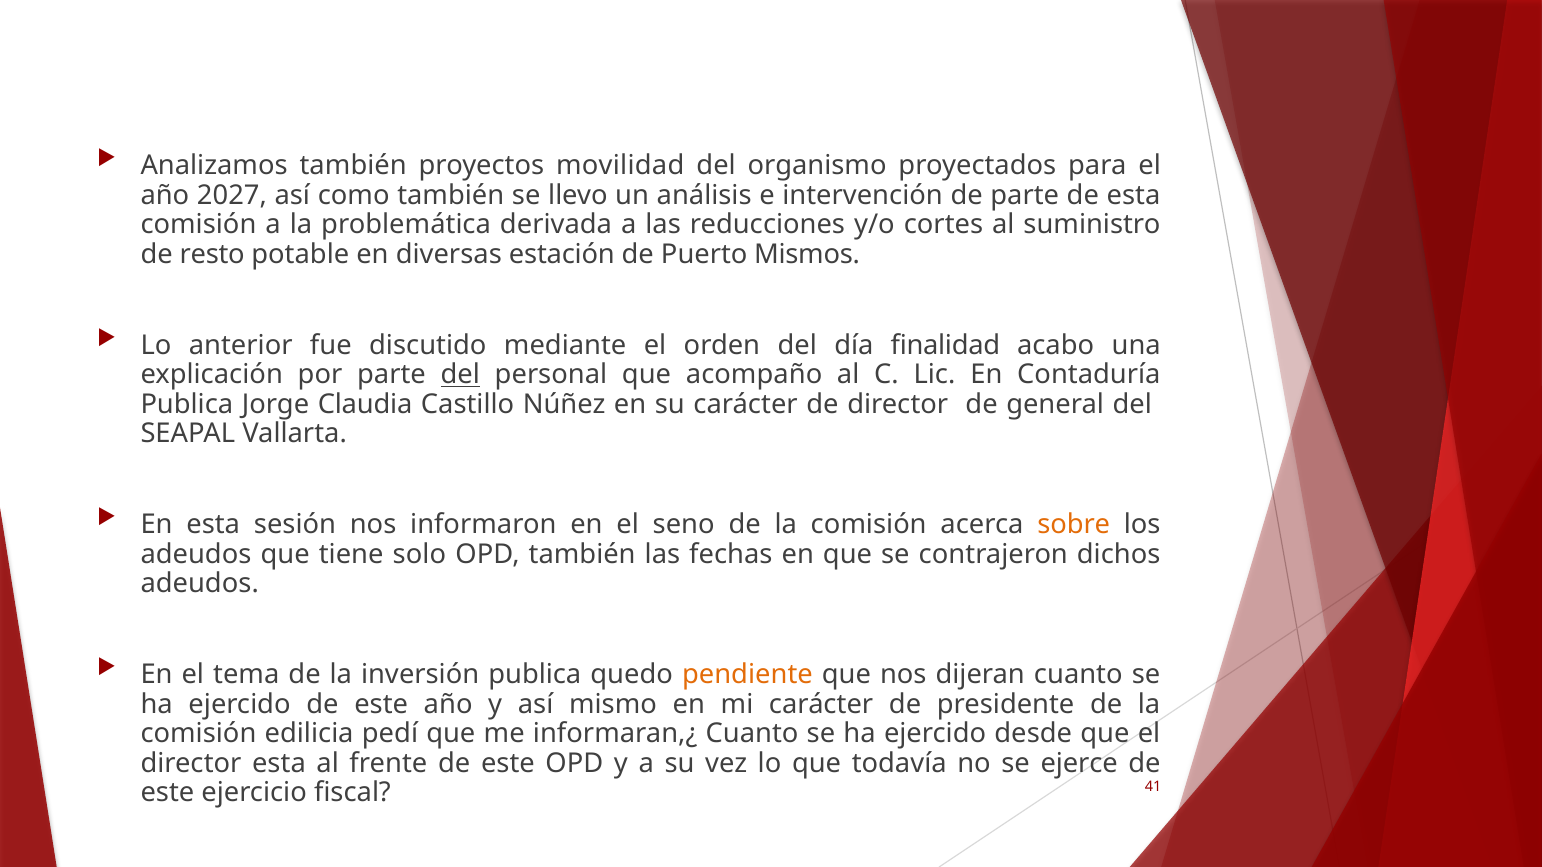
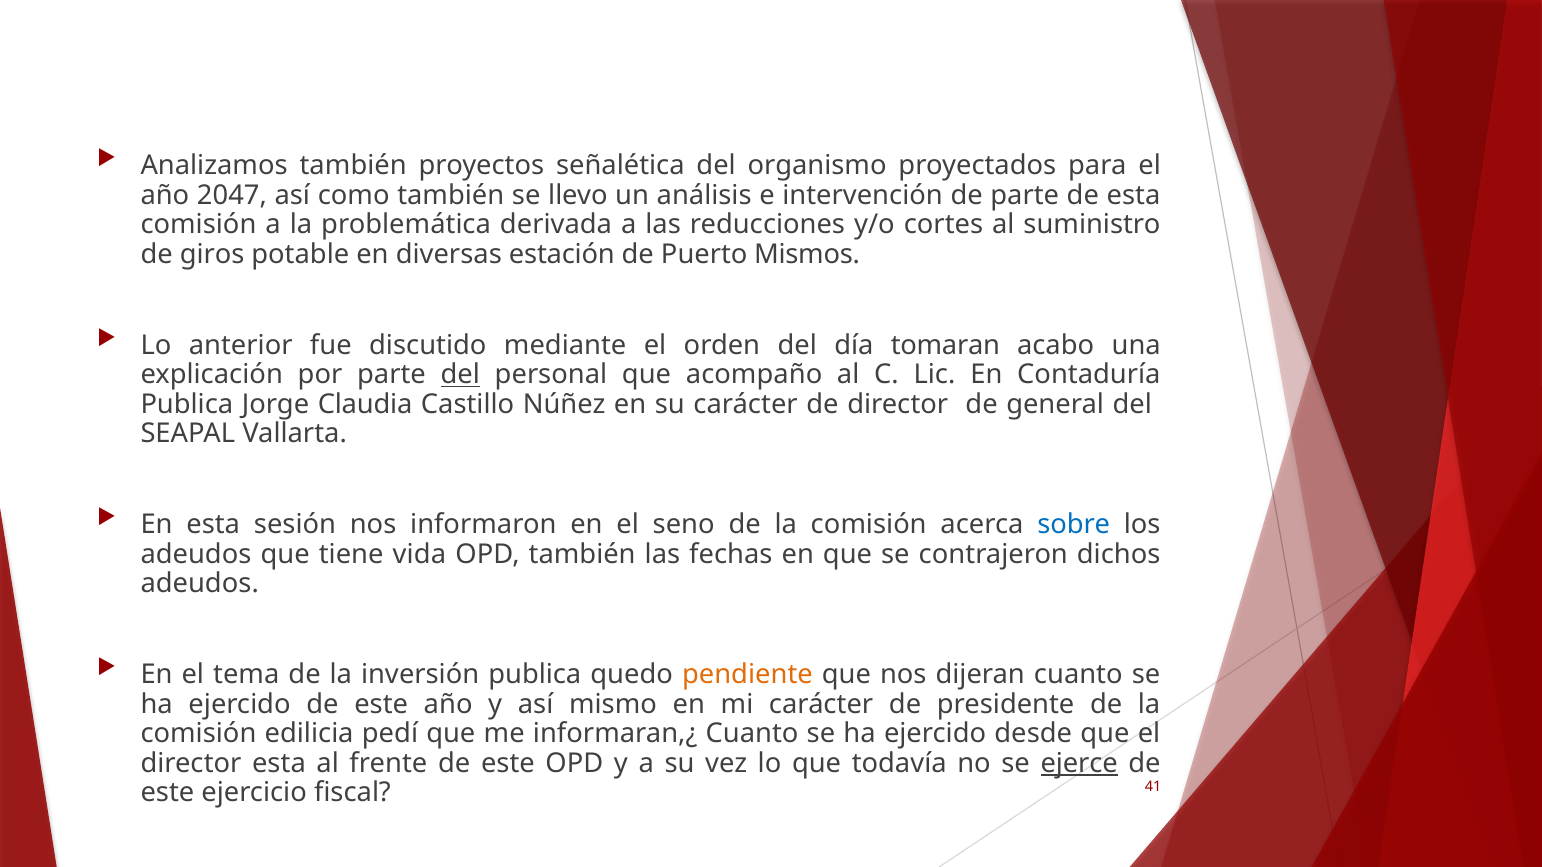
movilidad: movilidad -> señalética
2027: 2027 -> 2047
resto: resto -> giros
finalidad: finalidad -> tomaran
sobre colour: orange -> blue
solo: solo -> vida
ejerce underline: none -> present
